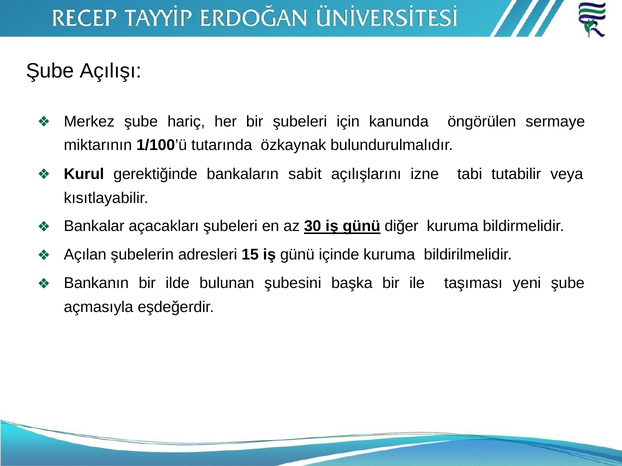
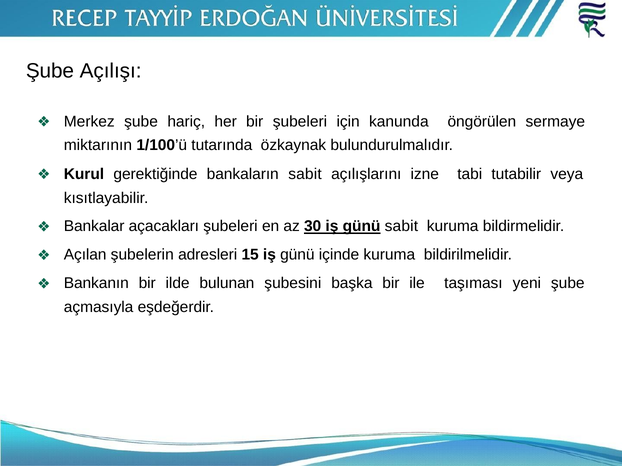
günü diğer: diğer -> sabit
